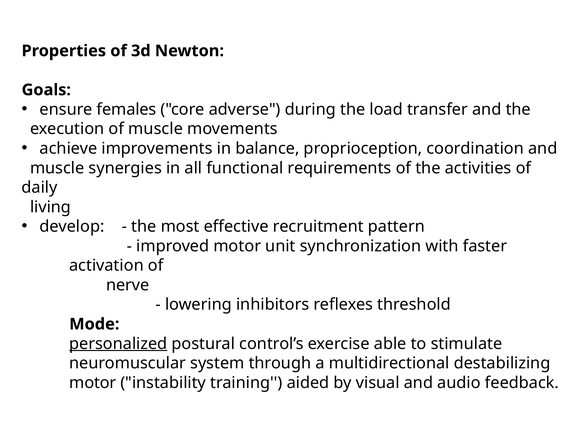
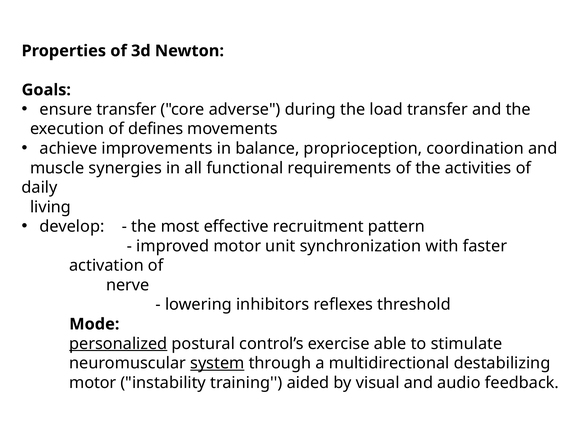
ensure females: females -> transfer
of muscle: muscle -> defines
system underline: none -> present
